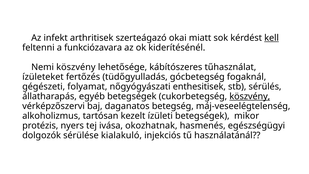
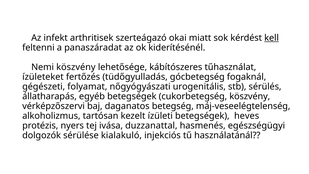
funkciózavara: funkciózavara -> panaszáradat
enthesitisek: enthesitisek -> urogenitális
köszvény at (250, 96) underline: present -> none
mikor: mikor -> heves
okozhatnak: okozhatnak -> duzzanattal
